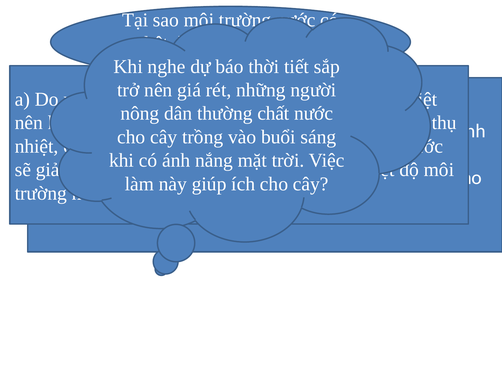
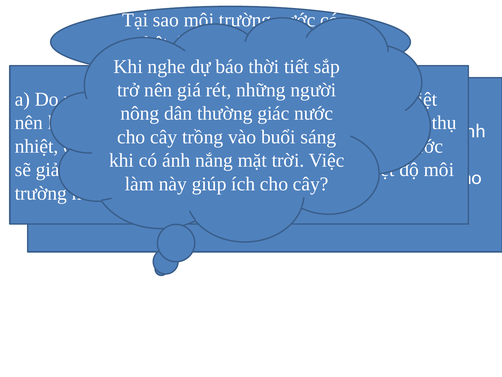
chất: chất -> giác
